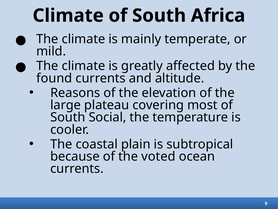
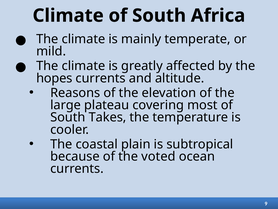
found: found -> hopes
Social: Social -> Takes
